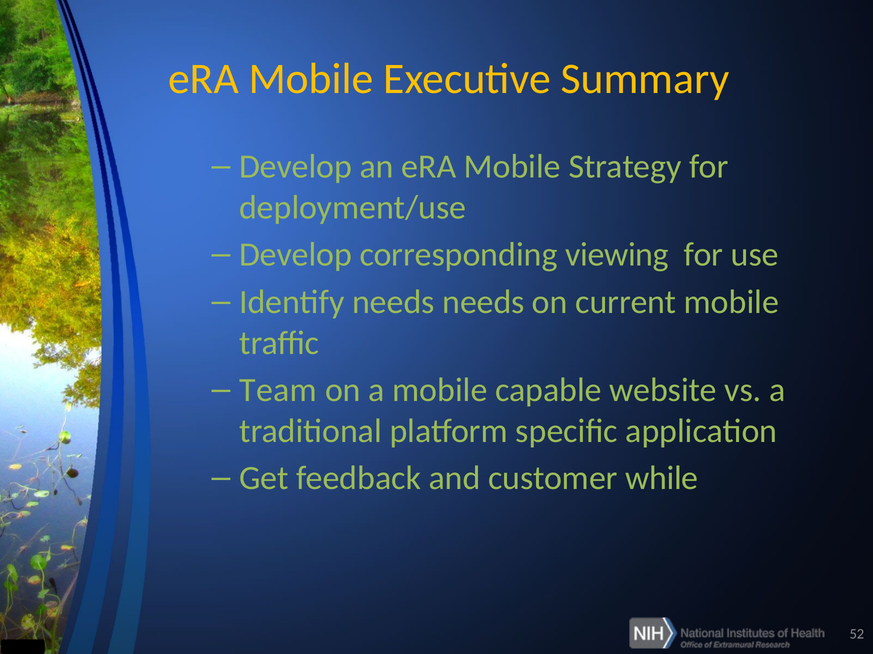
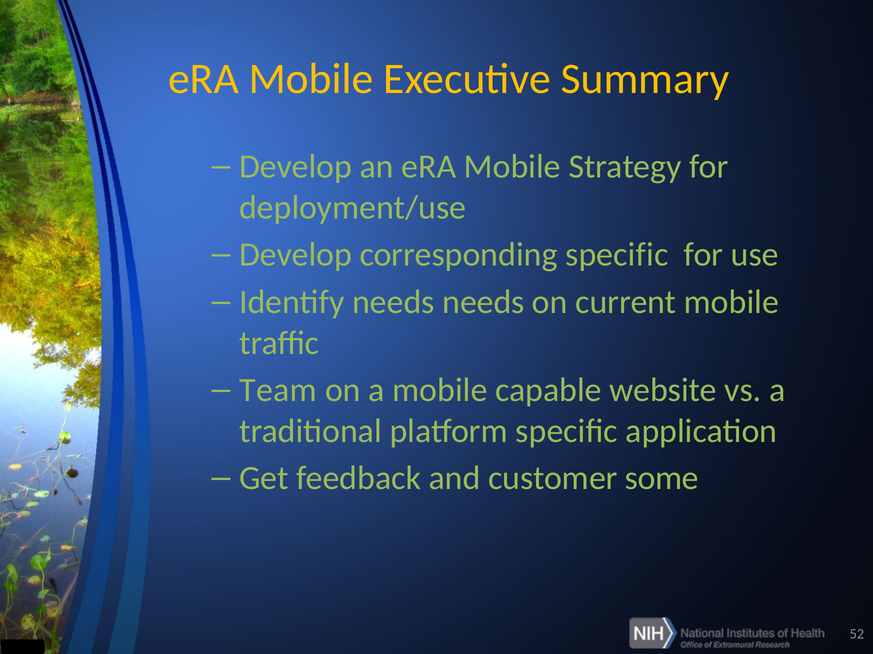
corresponding viewing: viewing -> specific
while: while -> some
